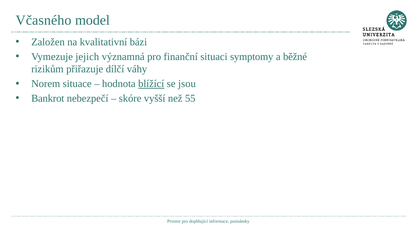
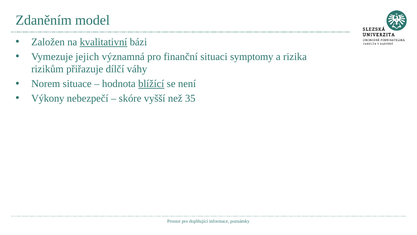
Včasného: Včasného -> Zdaněním
kvalitativní underline: none -> present
běžné: běžné -> rizika
jsou: jsou -> není
Bankrot: Bankrot -> Výkony
55: 55 -> 35
